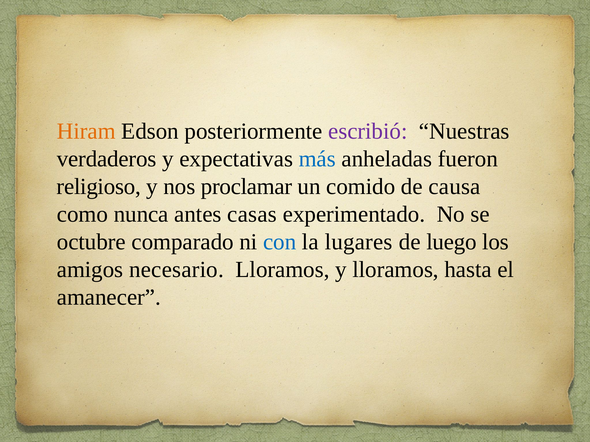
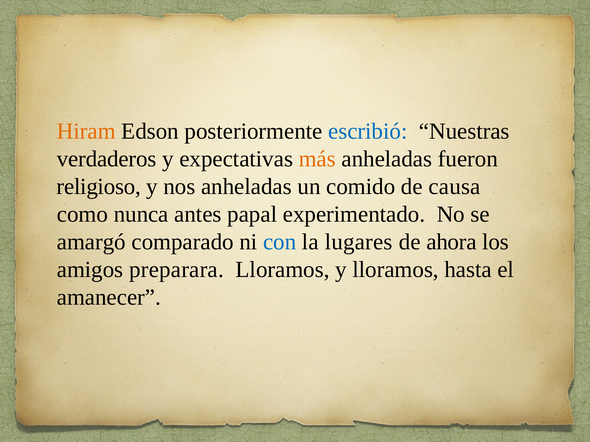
escribió colour: purple -> blue
más colour: blue -> orange
nos proclamar: proclamar -> anheladas
casas: casas -> papal
octubre: octubre -> amargó
luego: luego -> ahora
necesario: necesario -> preparara
